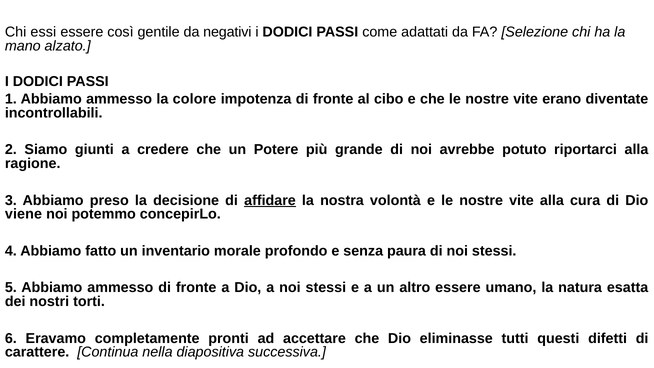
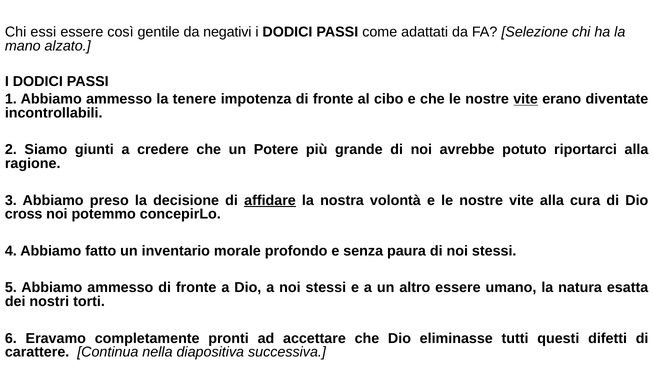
colore: colore -> tenere
vite at (526, 99) underline: none -> present
viene: viene -> cross
